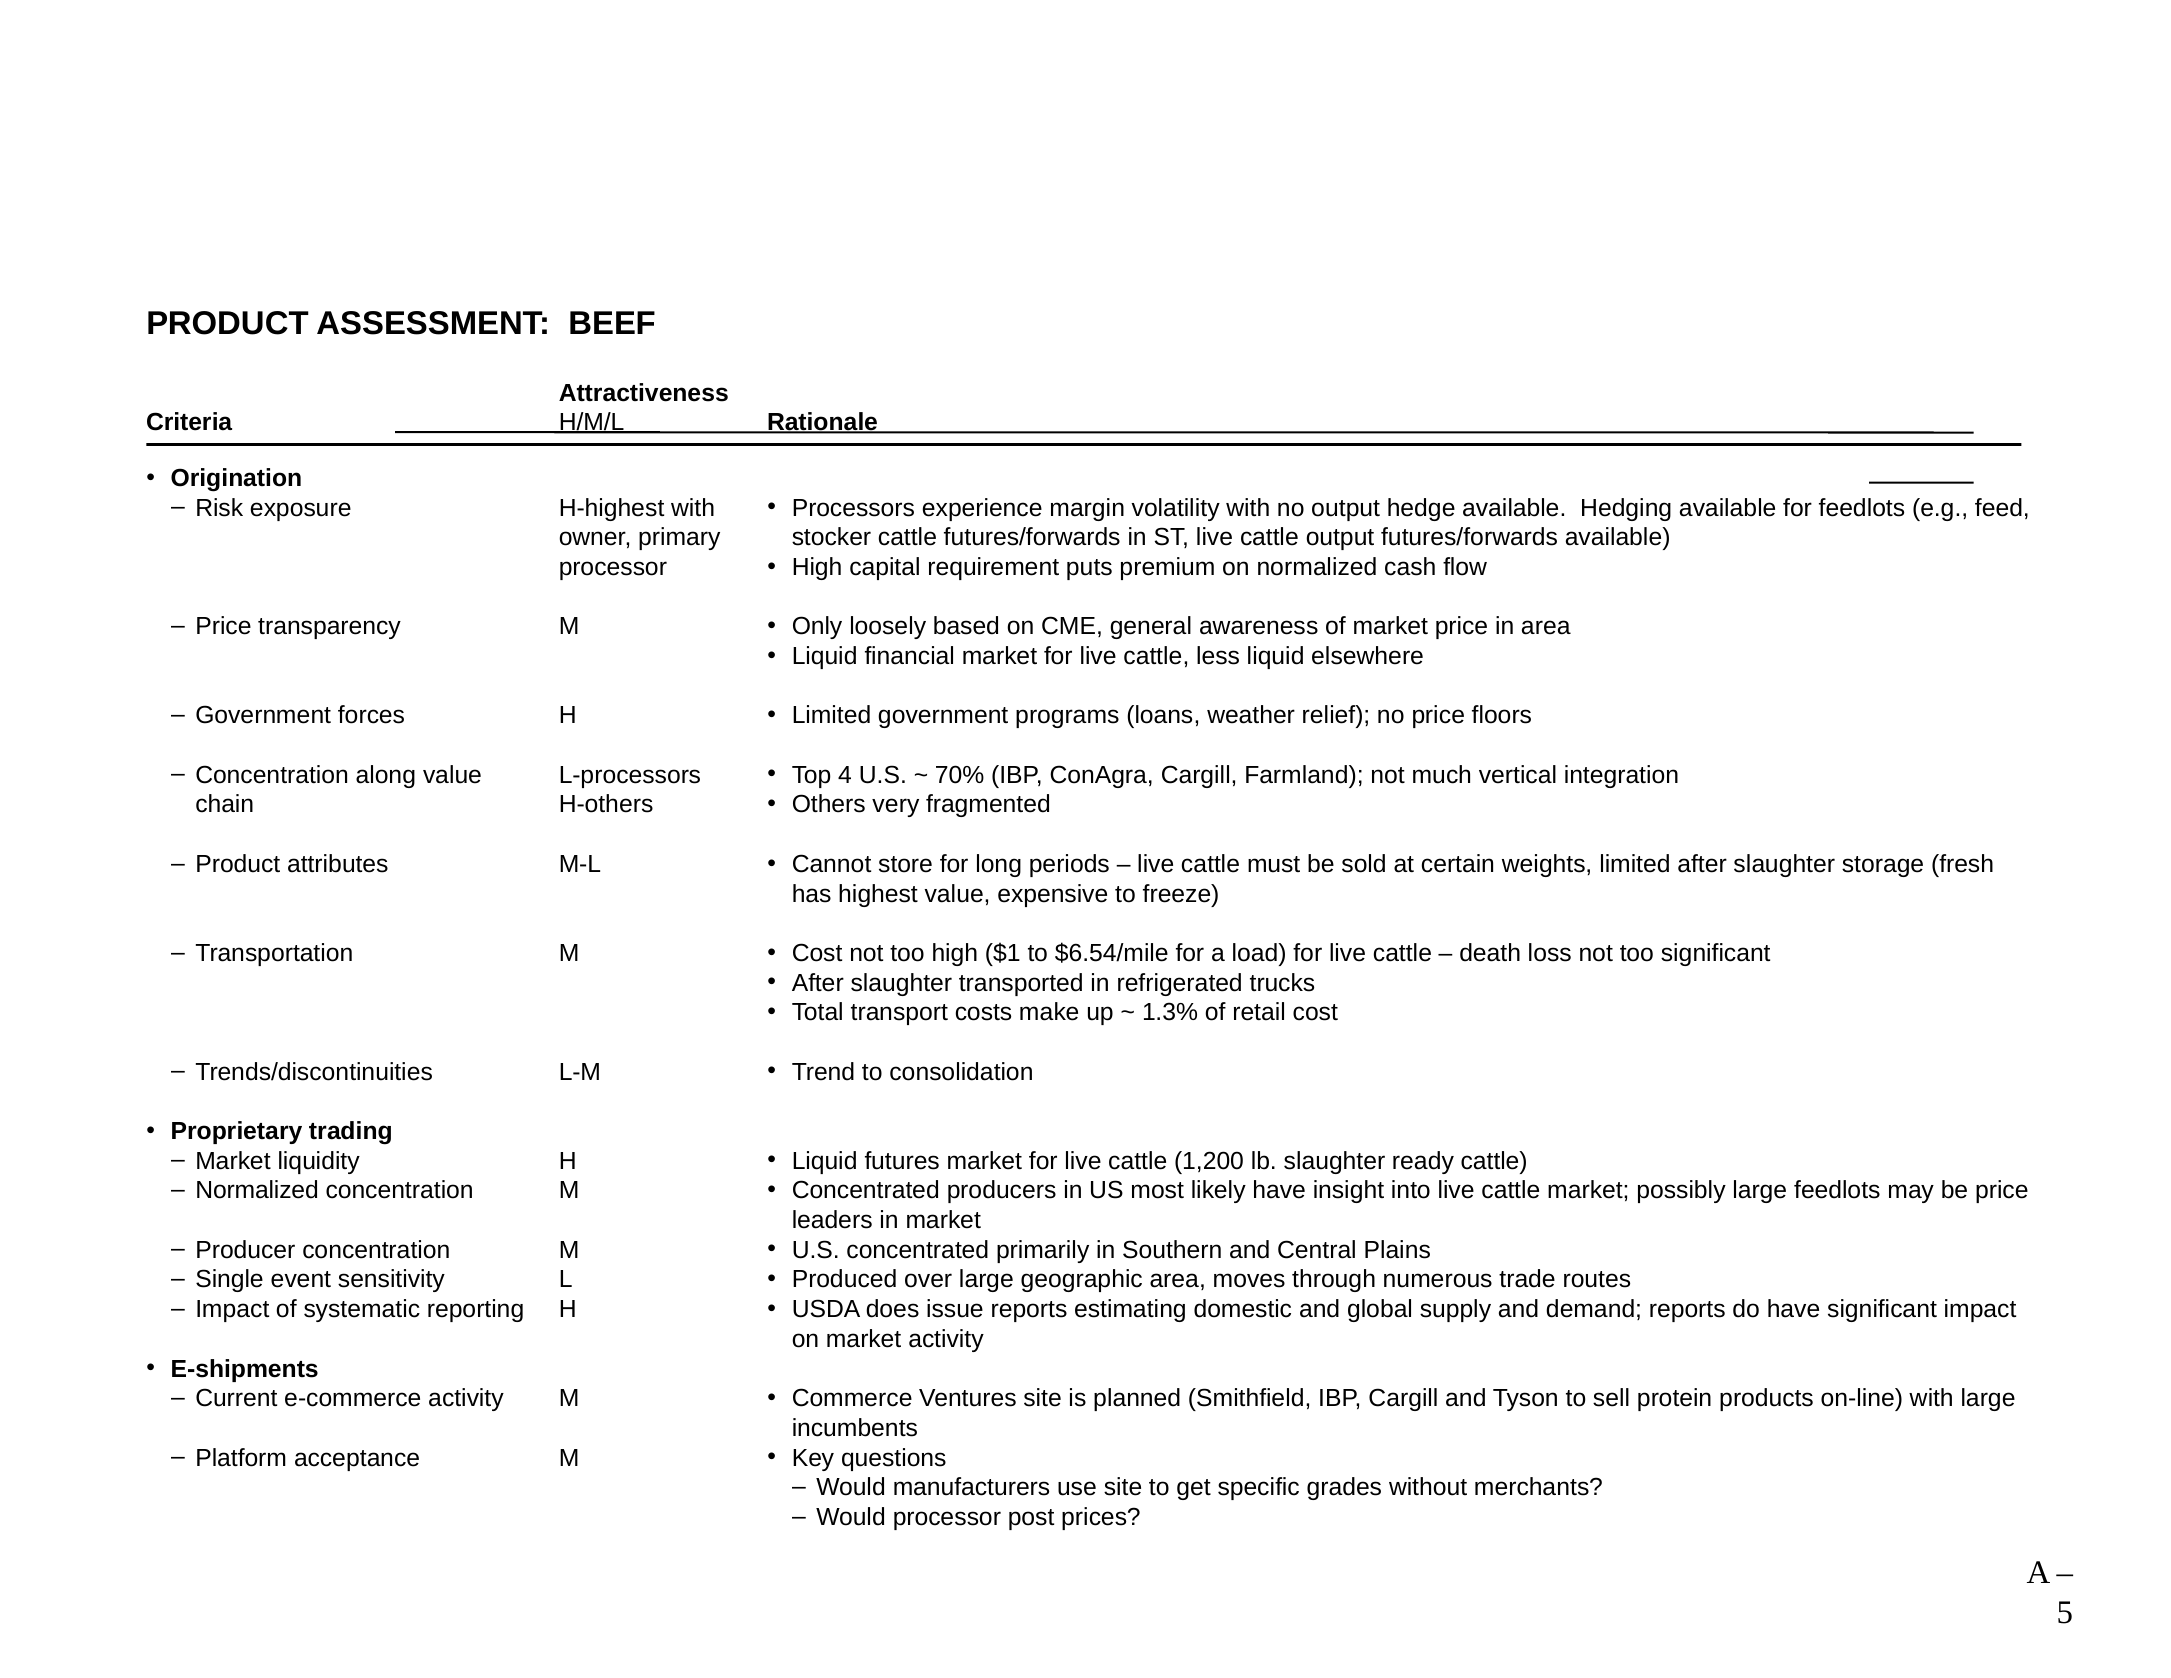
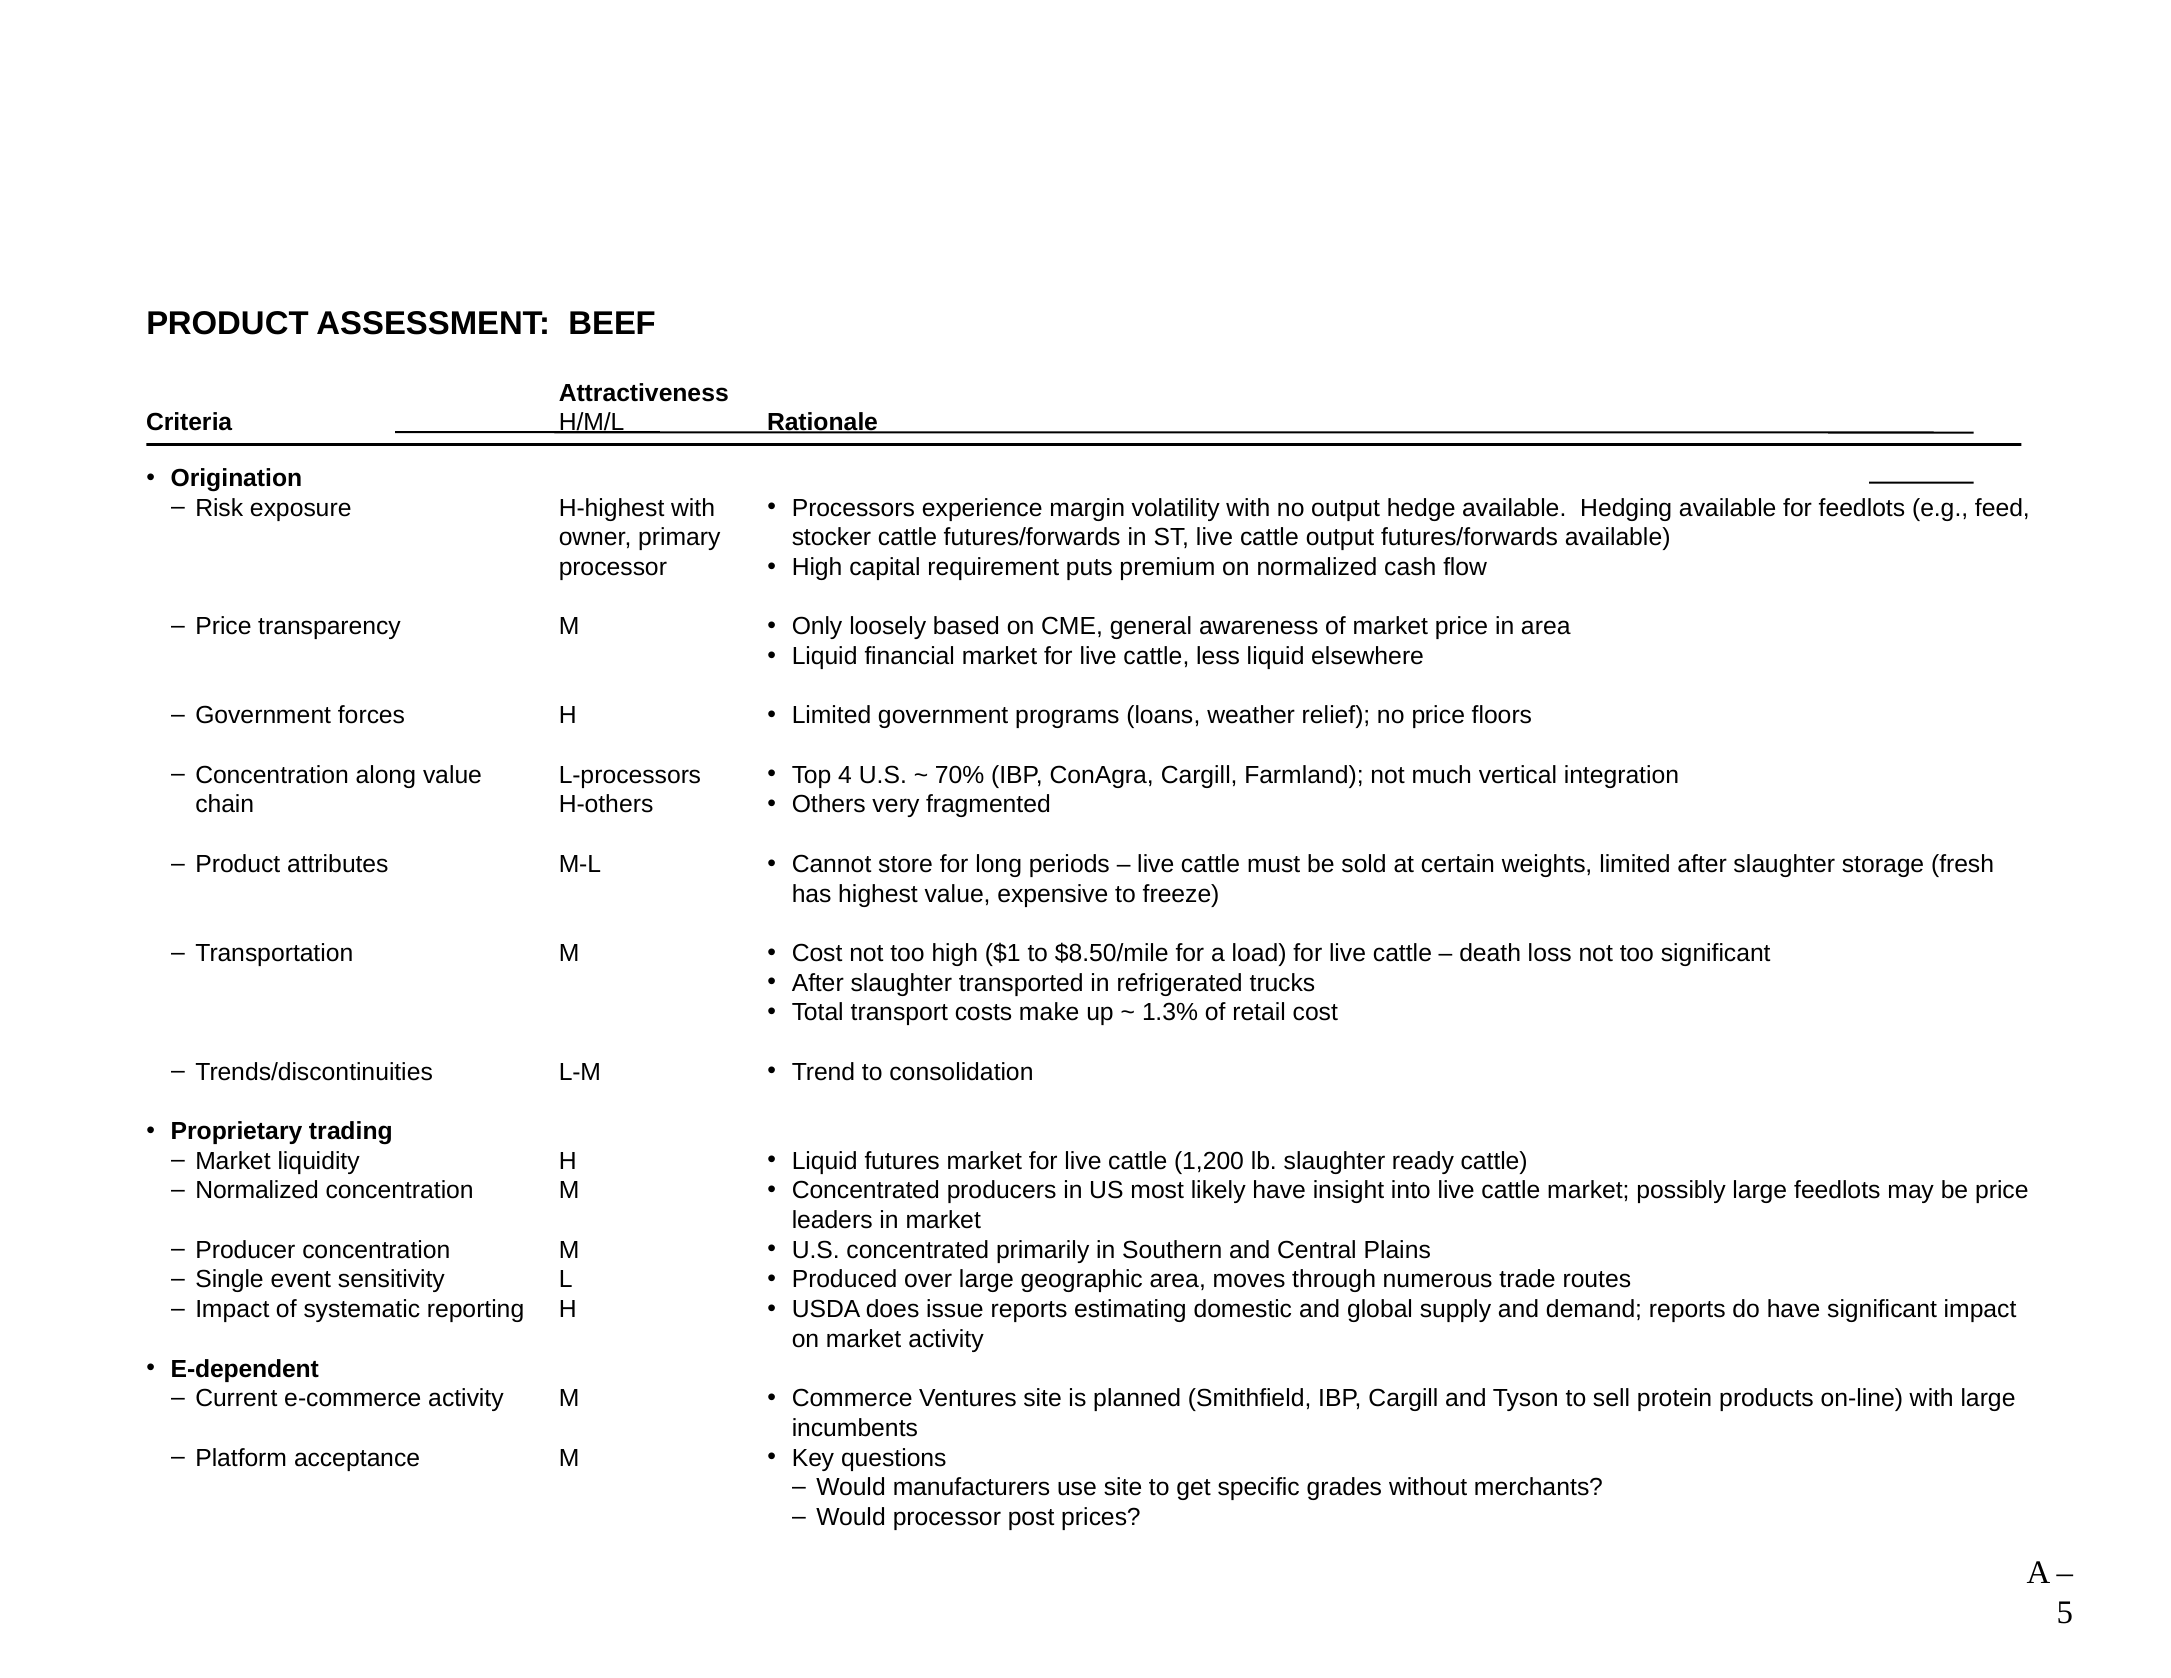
$6.54/mile: $6.54/mile -> $8.50/mile
E-shipments: E-shipments -> E-dependent
